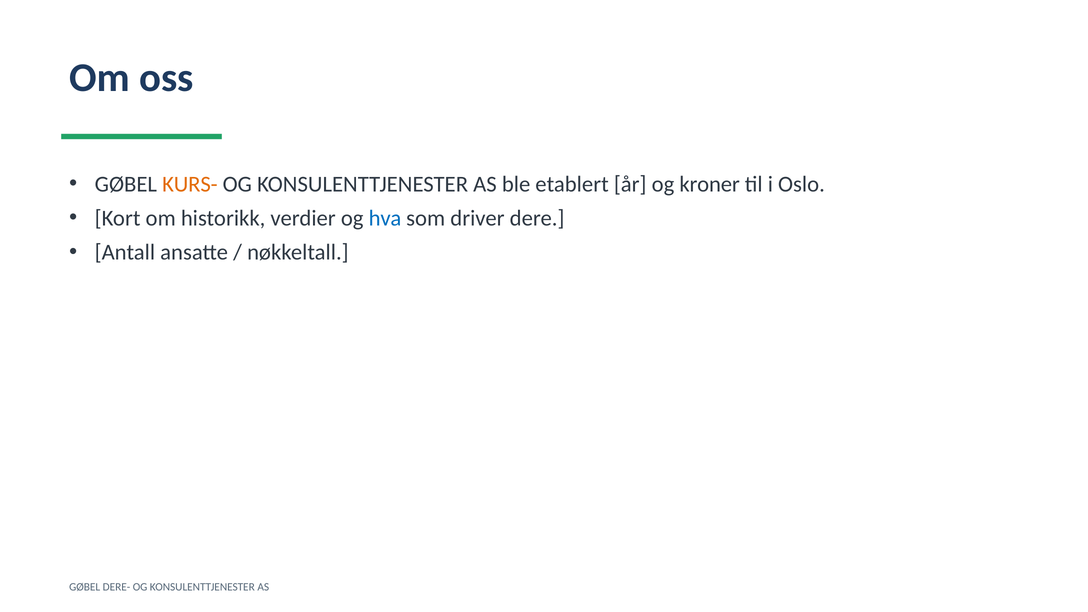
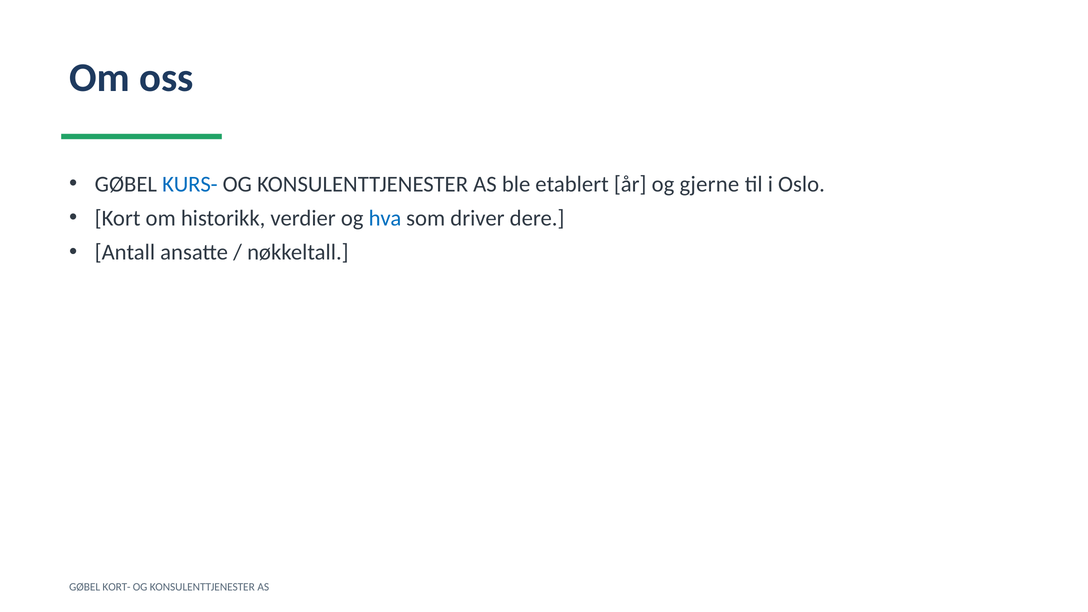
KURS- colour: orange -> blue
kroner: kroner -> gjerne
DERE-: DERE- -> KORT-
